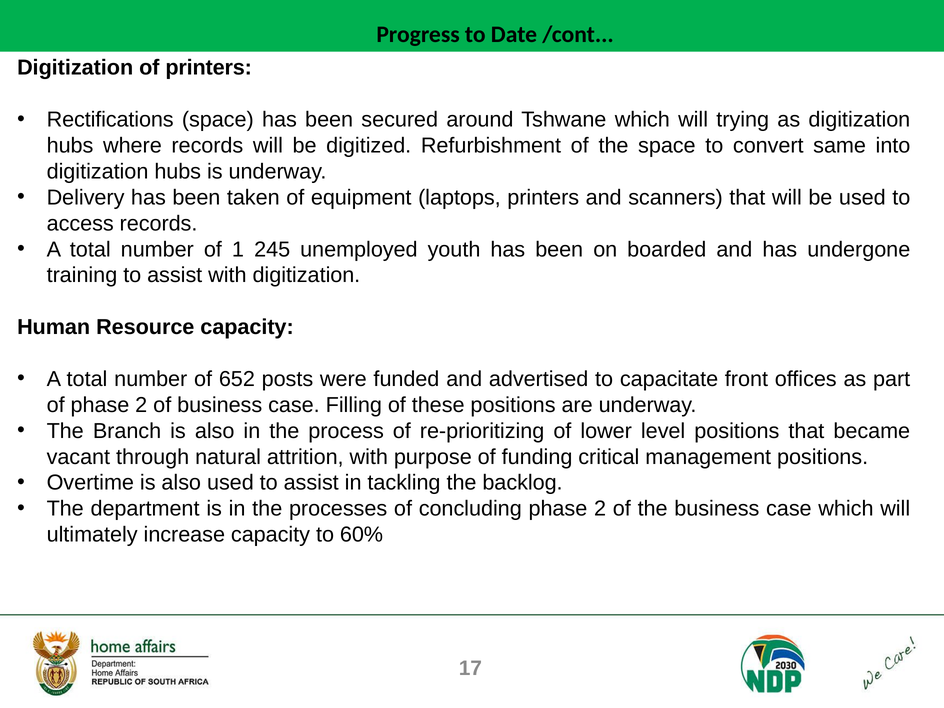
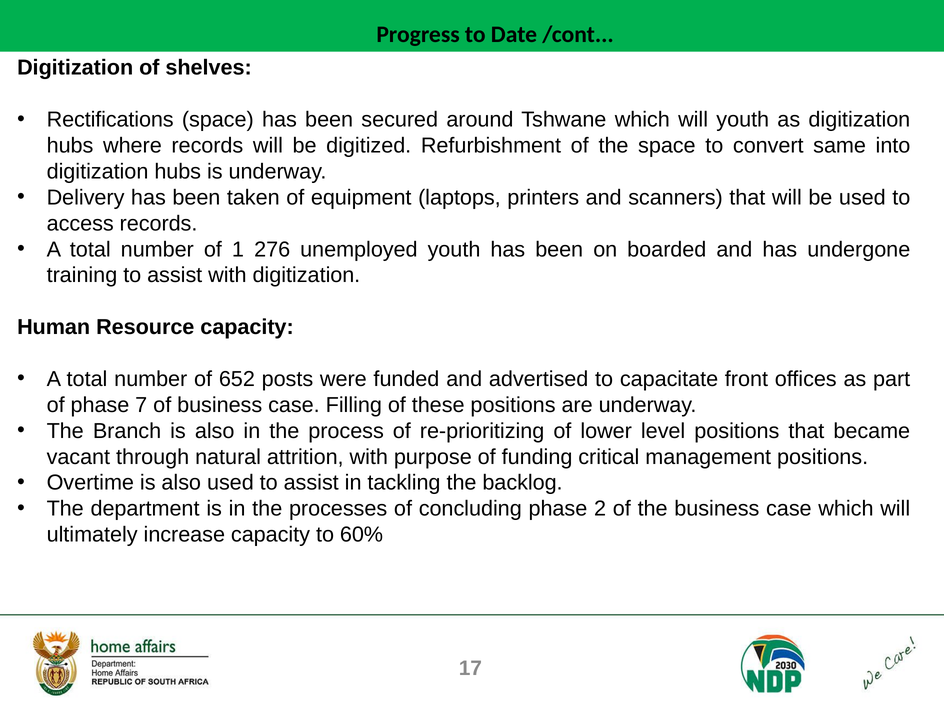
of printers: printers -> shelves
will trying: trying -> youth
245: 245 -> 276
of phase 2: 2 -> 7
